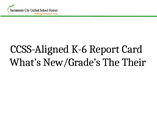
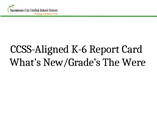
Their: Their -> Were
